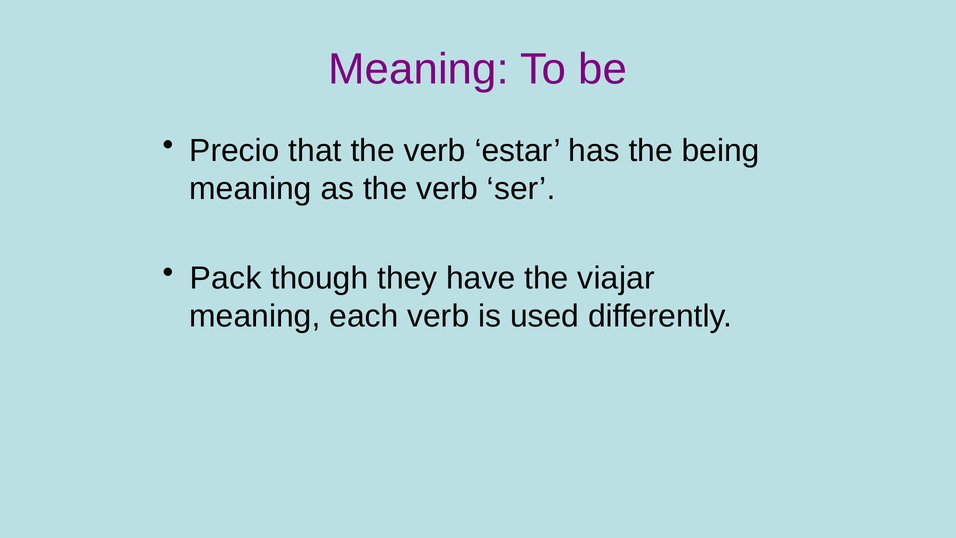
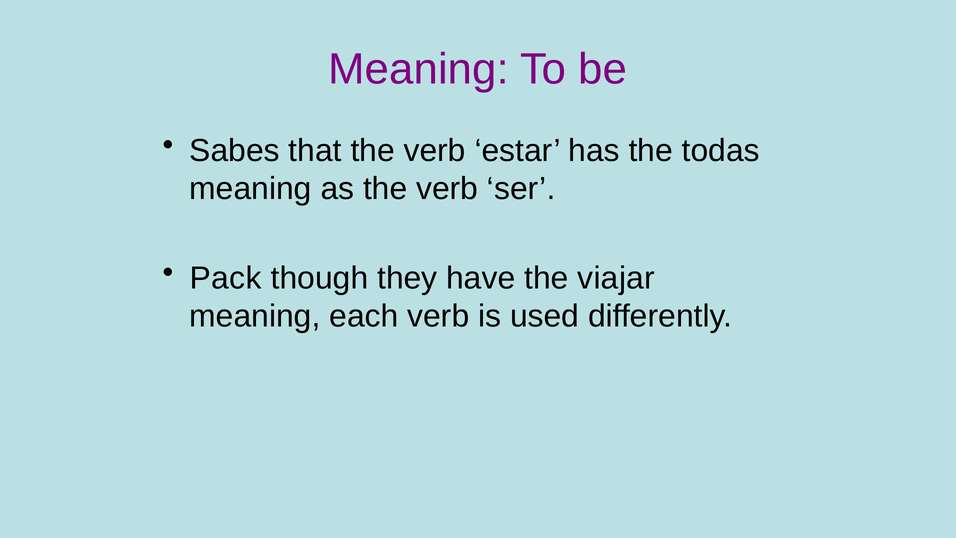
Precio: Precio -> Sabes
being: being -> todas
